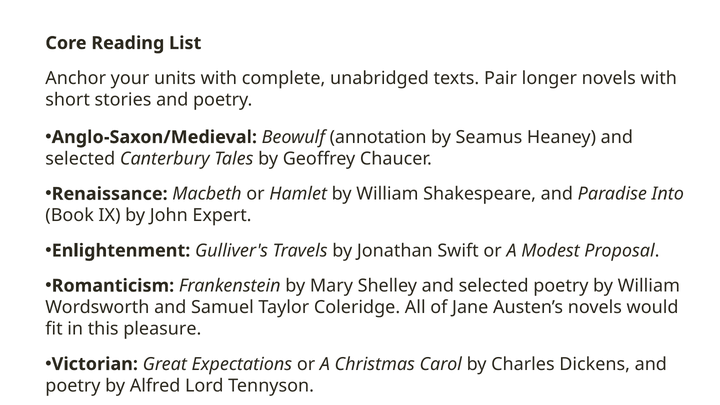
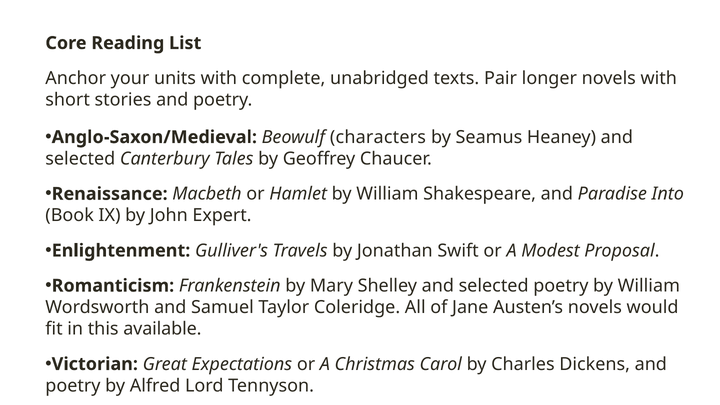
annotation: annotation -> characters
pleasure: pleasure -> available
